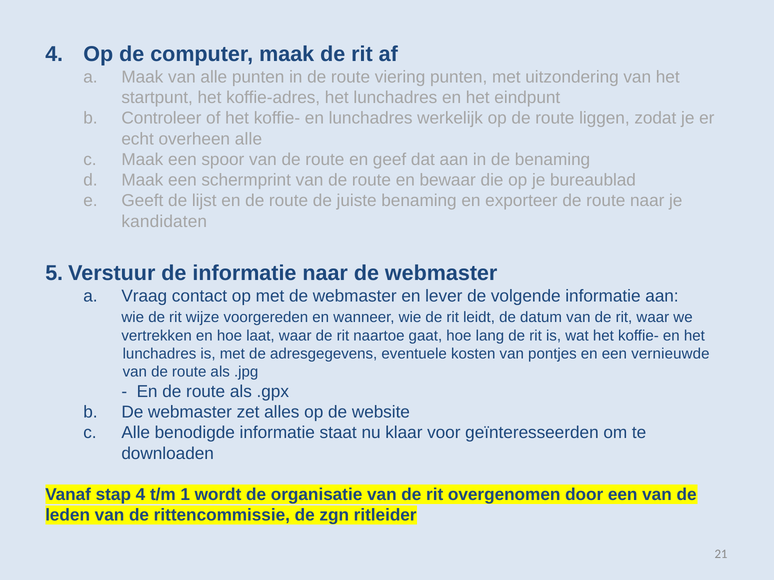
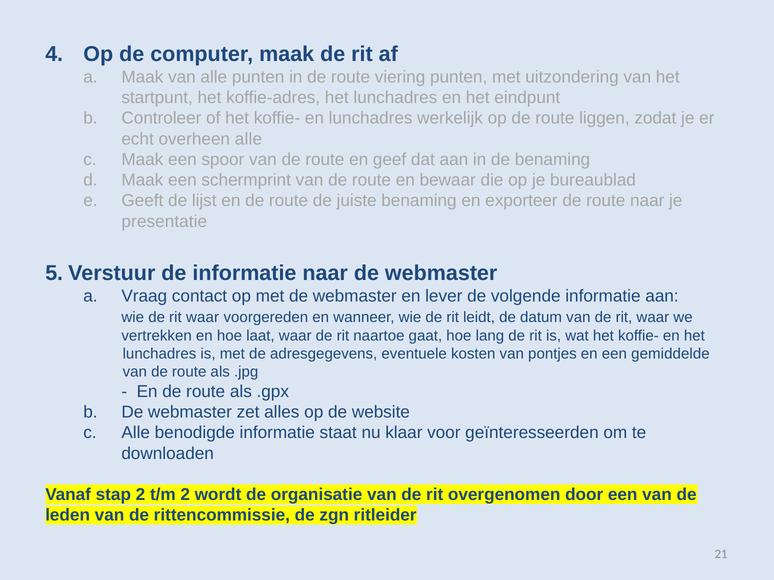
kandidaten: kandidaten -> presentatie
wie de rit wijze: wijze -> waar
vernieuwde: vernieuwde -> gemiddelde
stap 4: 4 -> 2
t/m 1: 1 -> 2
